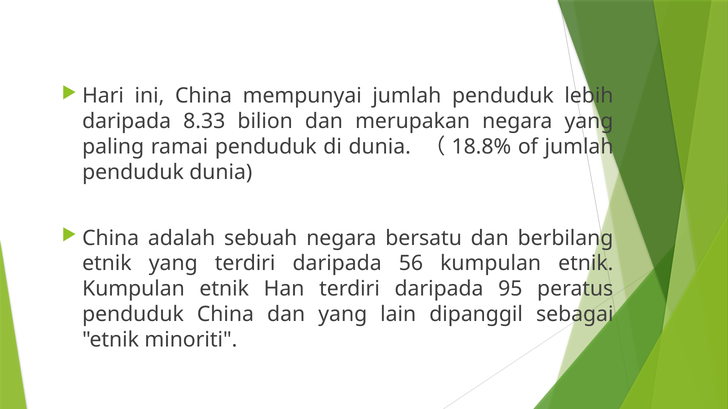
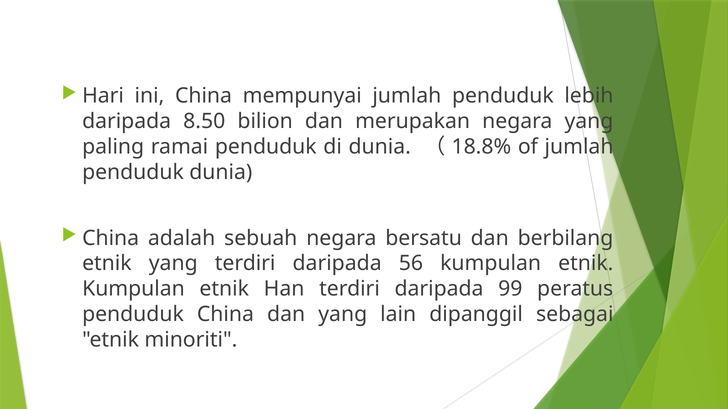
8.33: 8.33 -> 8.50
95: 95 -> 99
